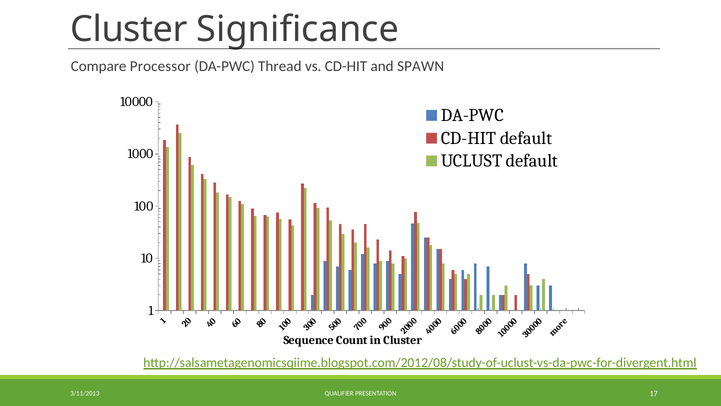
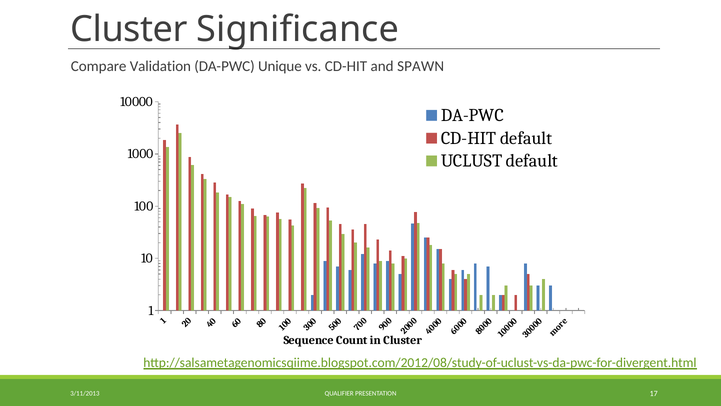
Processor: Processor -> Validation
Thread: Thread -> Unique
